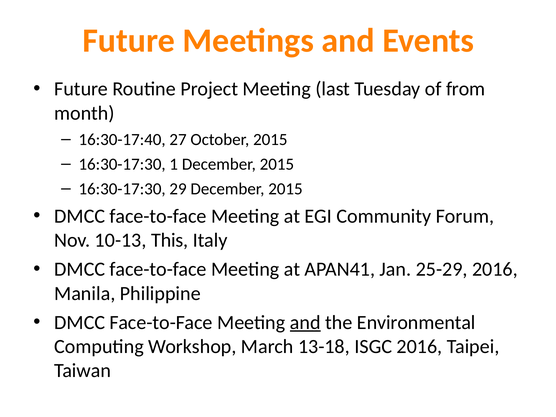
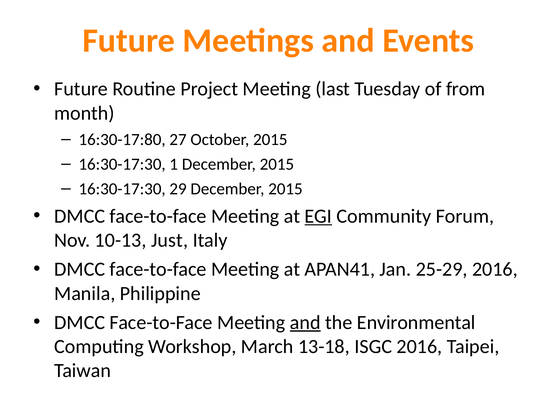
16:30-17:40: 16:30-17:40 -> 16:30-17:80
EGI underline: none -> present
This: This -> Just
